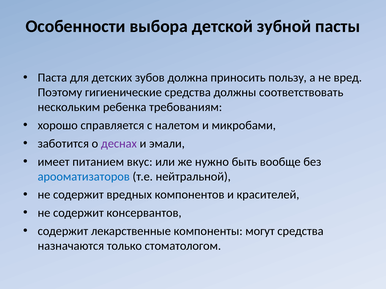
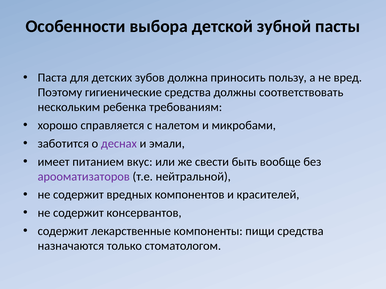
нужно: нужно -> свести
арооматизаторов colour: blue -> purple
могут: могут -> пищи
